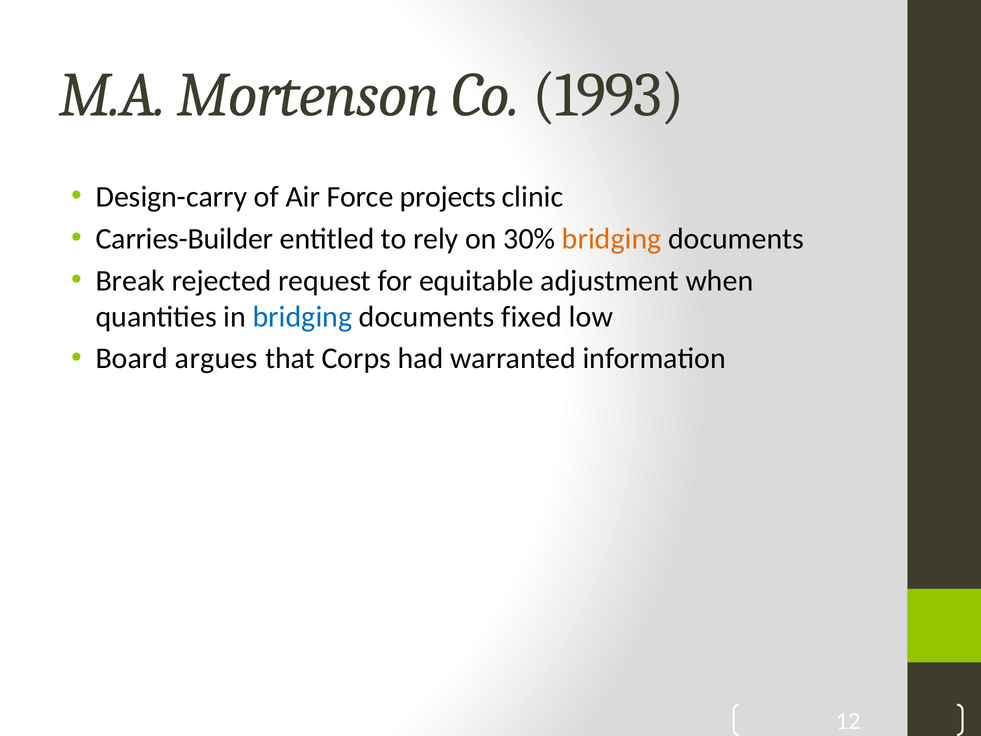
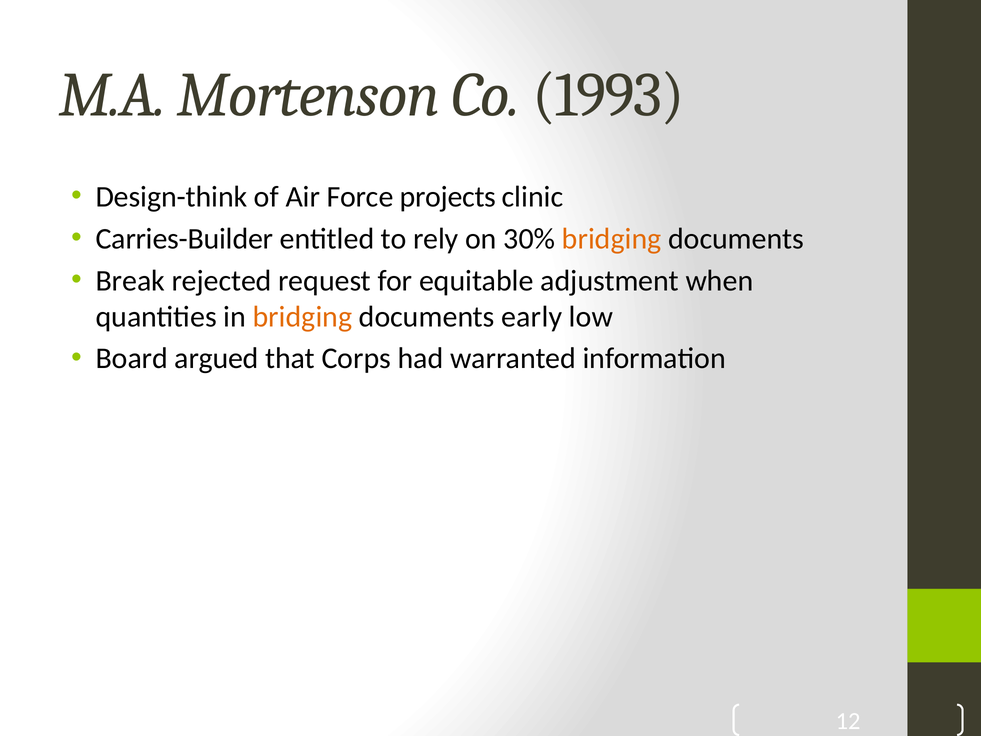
Design-carry: Design-carry -> Design-think
bridging at (302, 317) colour: blue -> orange
fixed: fixed -> early
argues: argues -> argued
